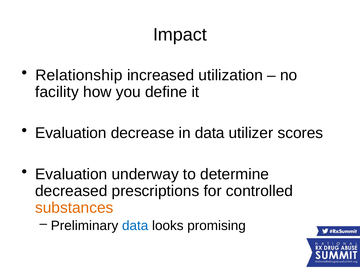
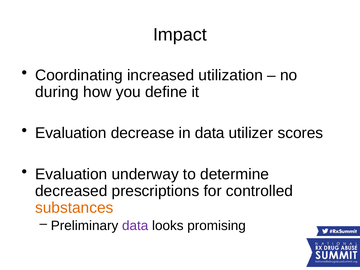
Relationship: Relationship -> Coordinating
facility: facility -> during
data at (135, 226) colour: blue -> purple
